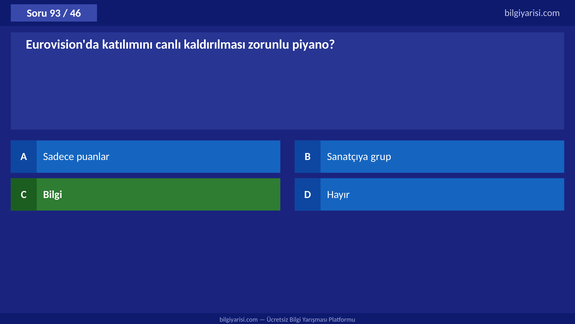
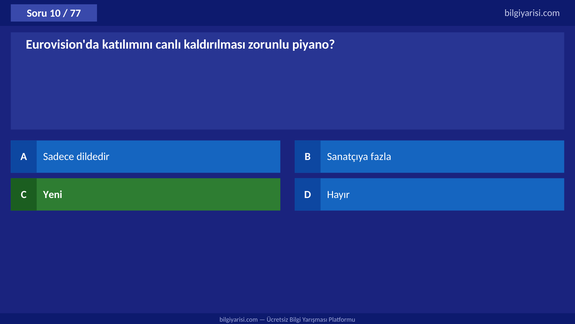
93: 93 -> 10
46: 46 -> 77
puanlar: puanlar -> dildedir
grup: grup -> fazla
C Bilgi: Bilgi -> Yeni
